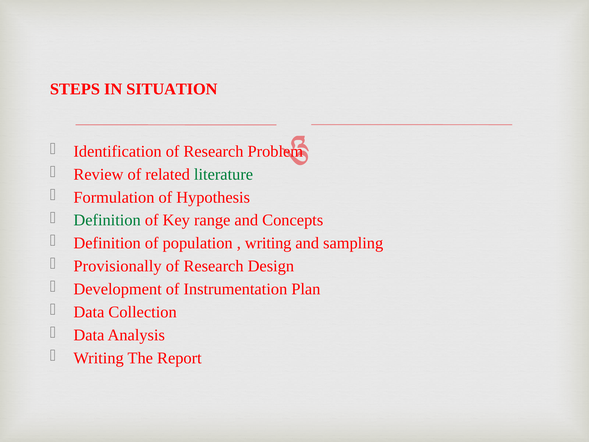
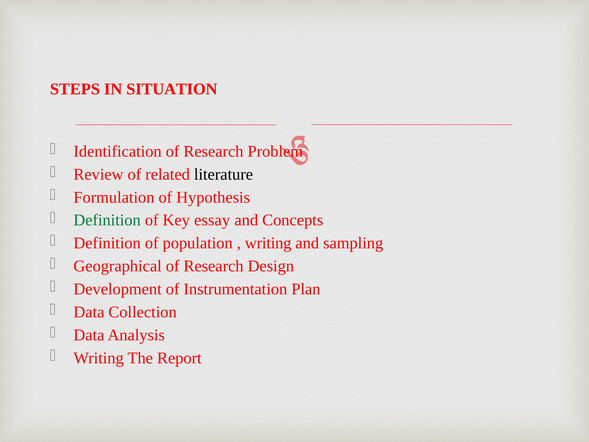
literature colour: green -> black
range: range -> essay
Provisionally: Provisionally -> Geographical
